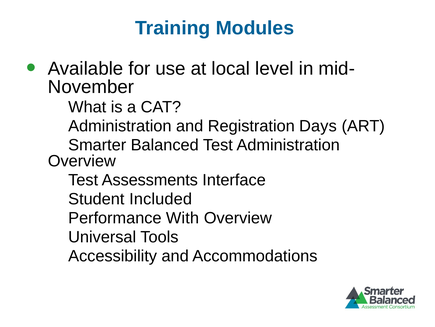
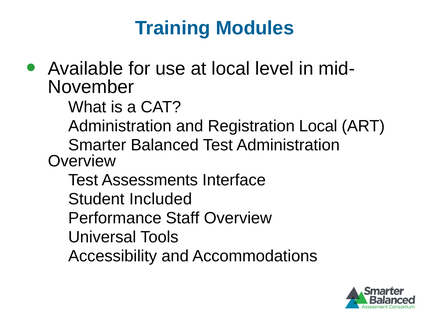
Registration Days: Days -> Local
With: With -> Staff
